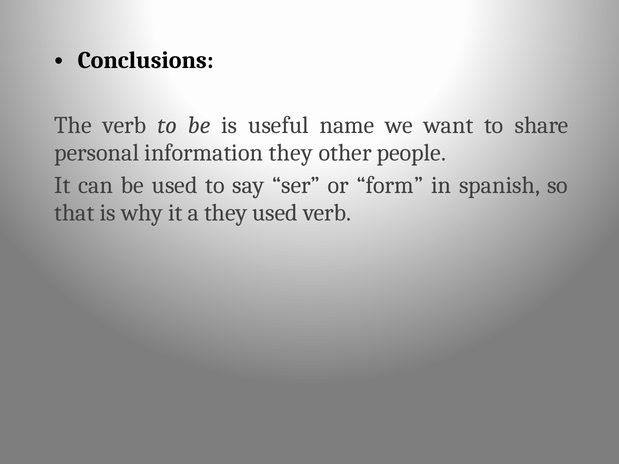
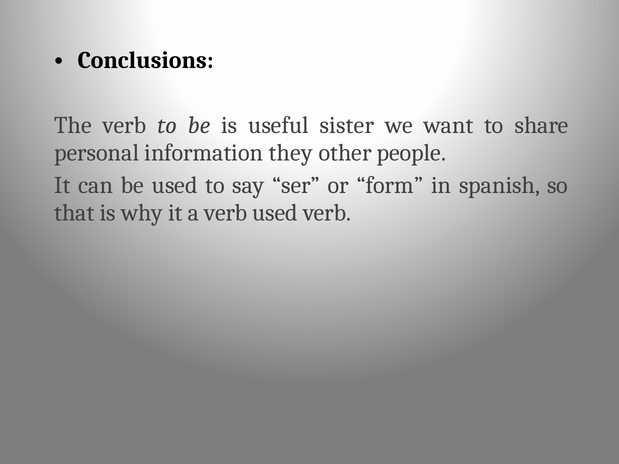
name: name -> sister
a they: they -> verb
